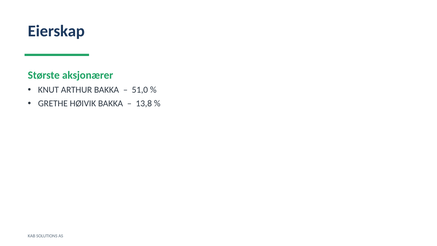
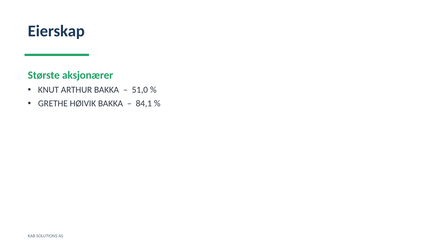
13,8: 13,8 -> 84,1
